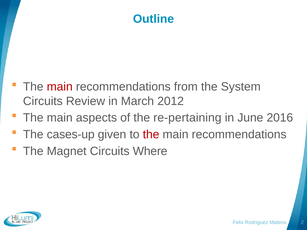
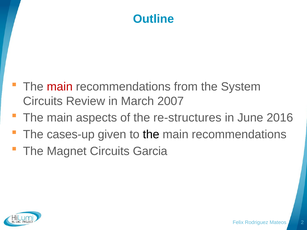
2012: 2012 -> 2007
re-pertaining: re-pertaining -> re-structures
the at (151, 135) colour: red -> black
Where: Where -> Garcia
